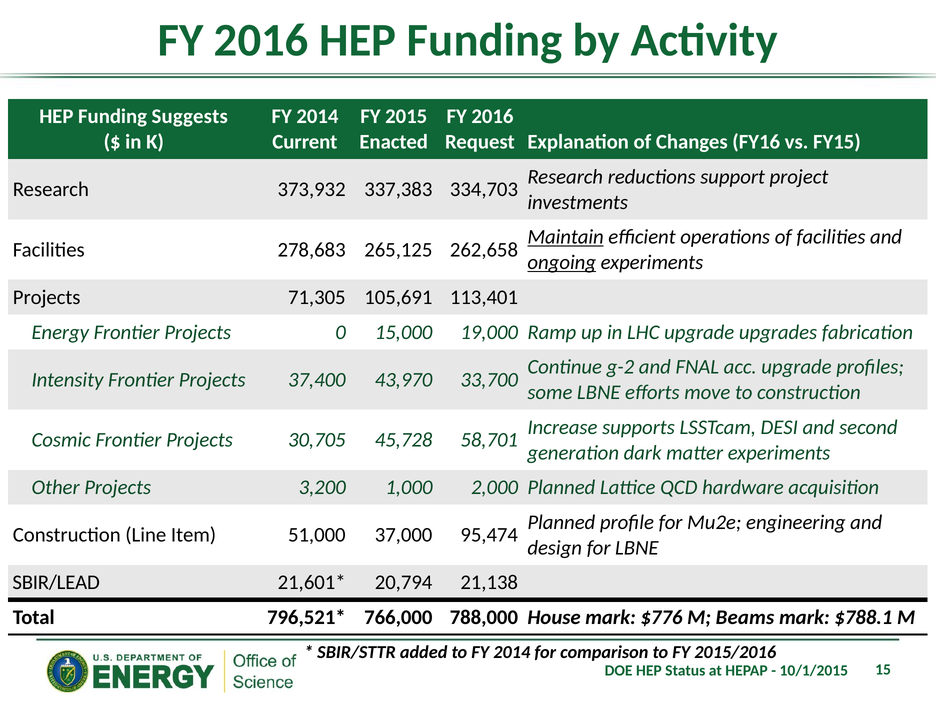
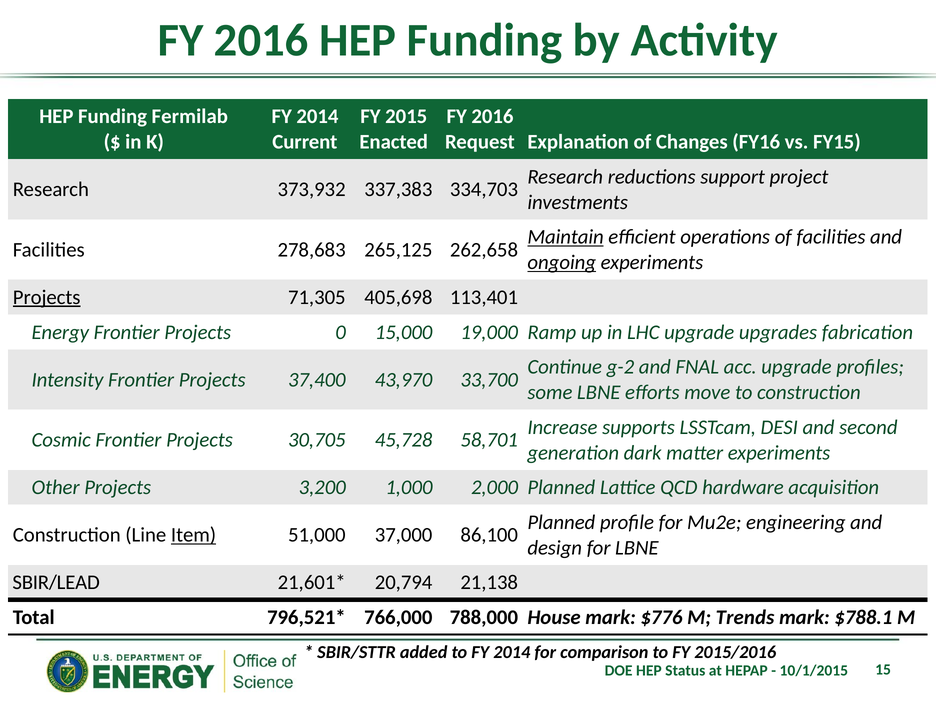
Suggests: Suggests -> Fermilab
Projects at (47, 297) underline: none -> present
105,691: 105,691 -> 405,698
Item underline: none -> present
95,474: 95,474 -> 86,100
Beams: Beams -> Trends
